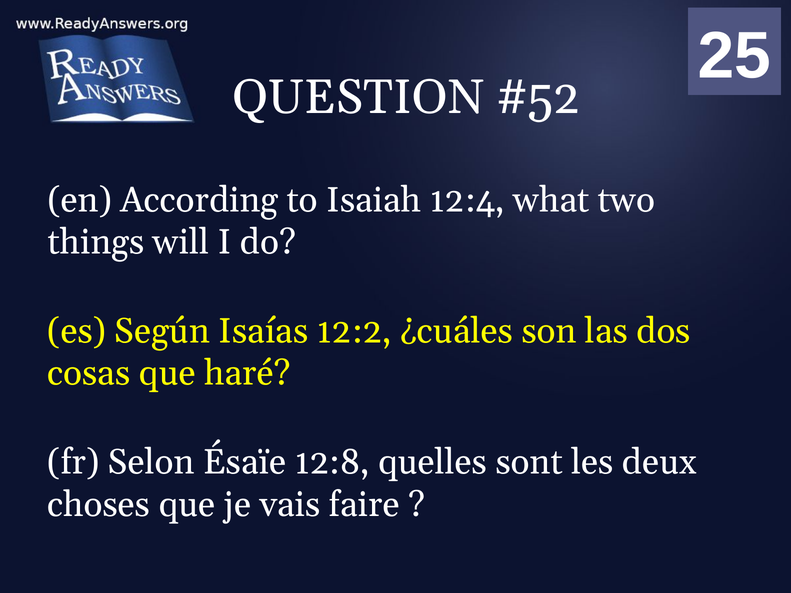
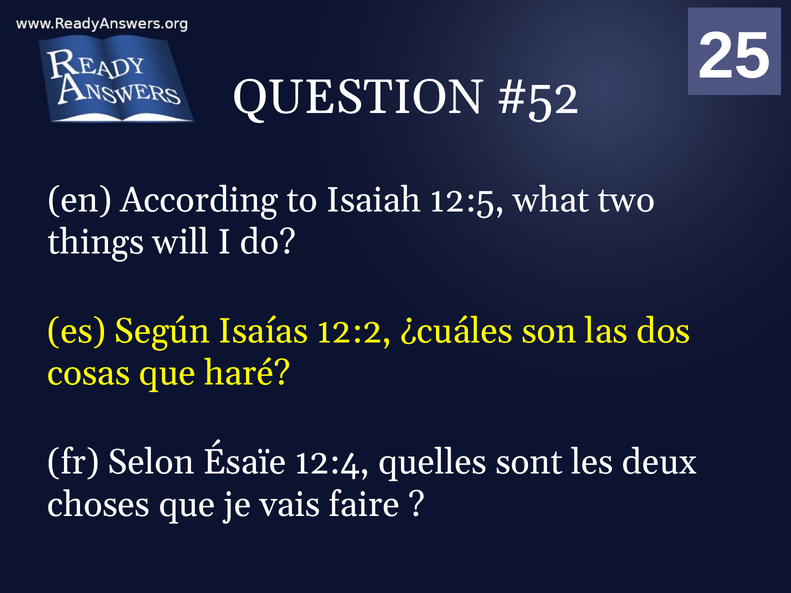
12:4: 12:4 -> 12:5
12:8: 12:8 -> 12:4
